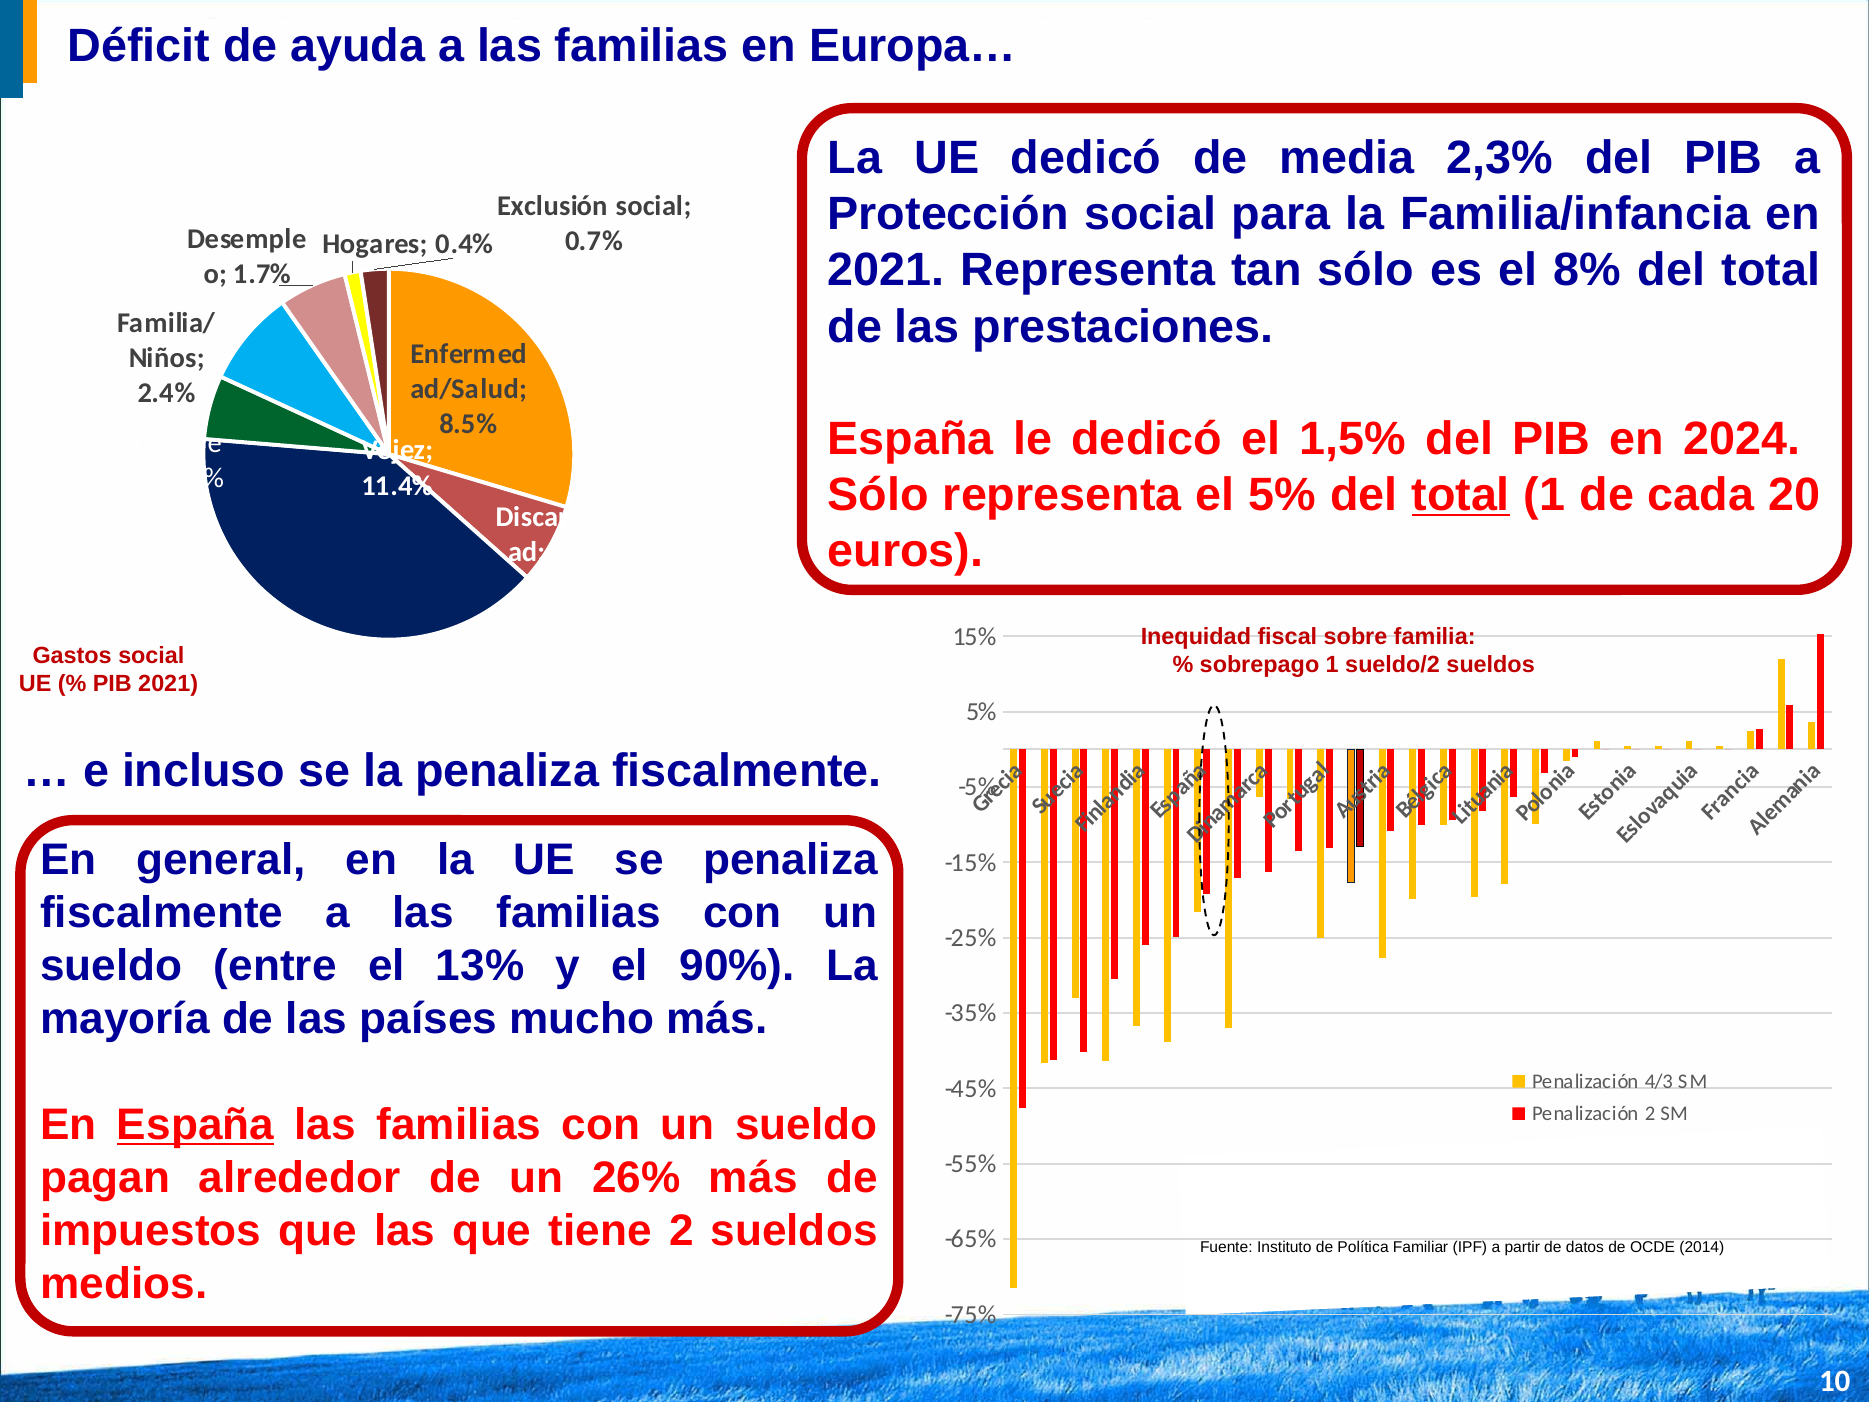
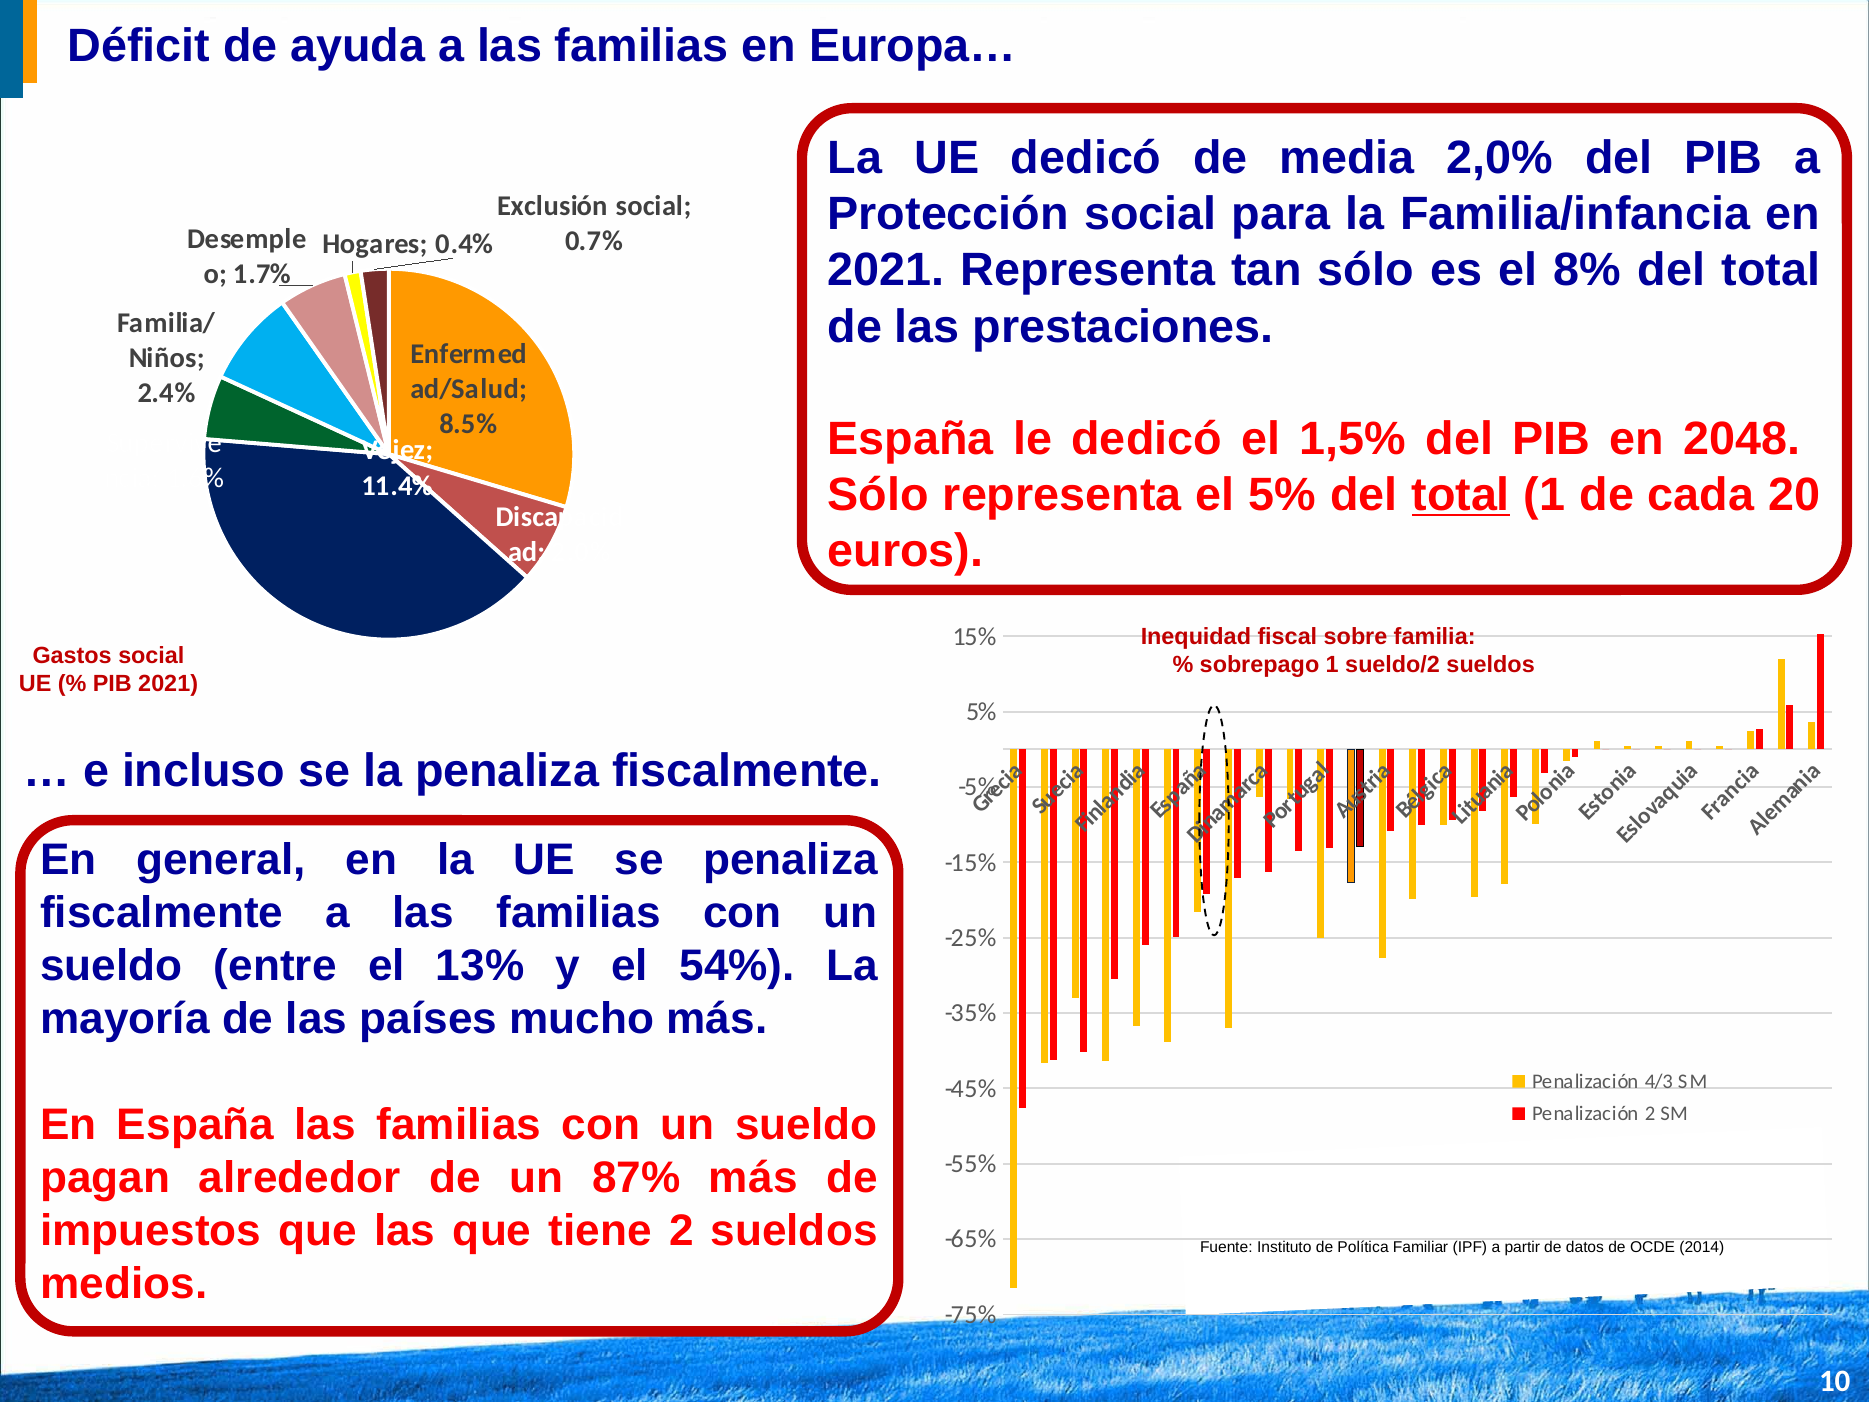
2,3%: 2,3% -> 2,0%
2024: 2024 -> 2048
90%: 90% -> 54%
España at (196, 1125) underline: present -> none
26%: 26% -> 87%
